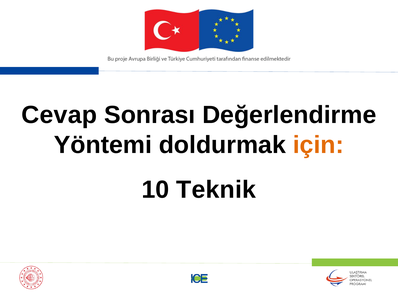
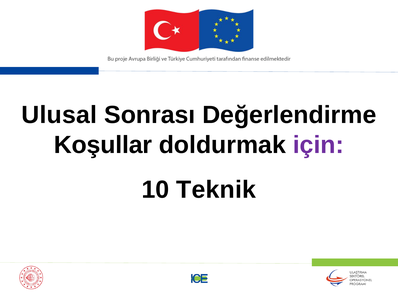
Cevap: Cevap -> Ulusal
Yöntemi: Yöntemi -> Koşullar
için colour: orange -> purple
